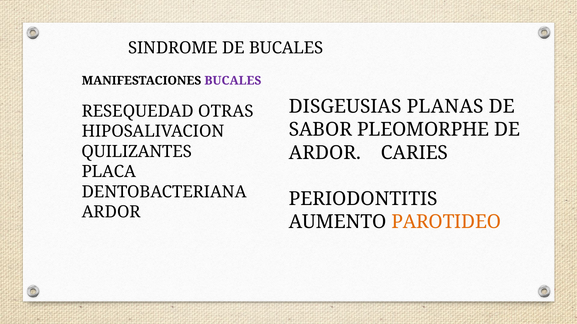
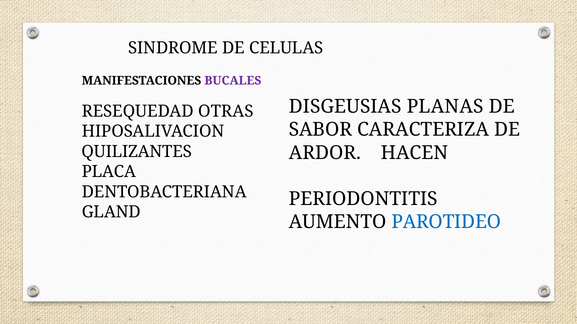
DE BUCALES: BUCALES -> CELULAS
PLEOMORPHE: PLEOMORPHE -> CARACTERIZA
CARIES: CARIES -> HACEN
ARDOR at (111, 212): ARDOR -> GLAND
PAROTIDEO colour: orange -> blue
